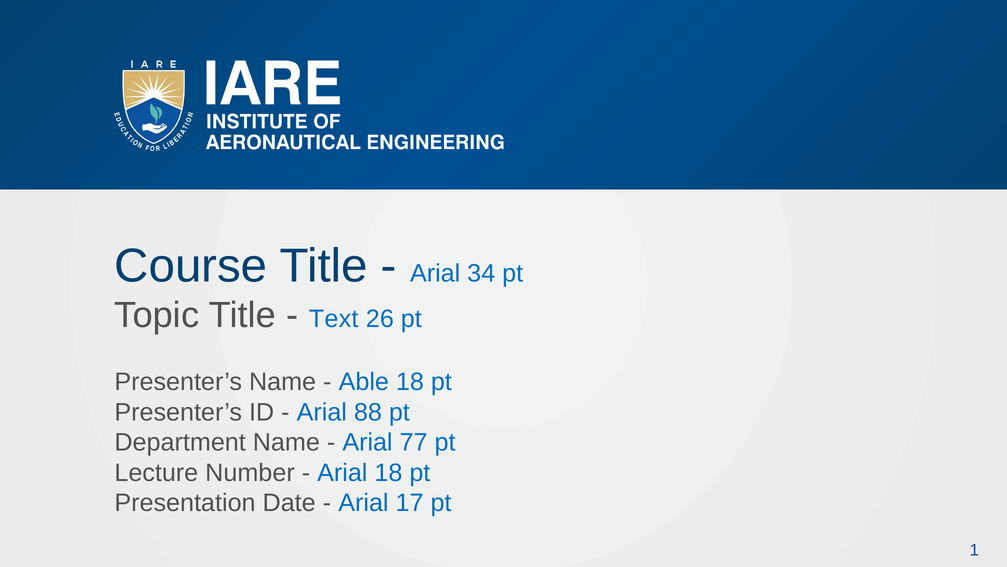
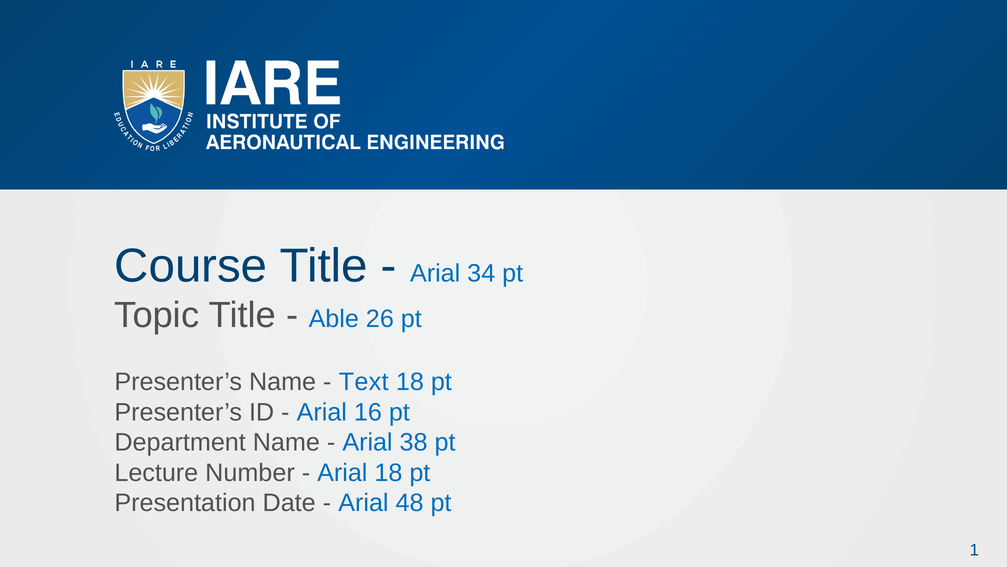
Text: Text -> Able
Able: Able -> Text
88: 88 -> 16
77: 77 -> 38
17: 17 -> 48
